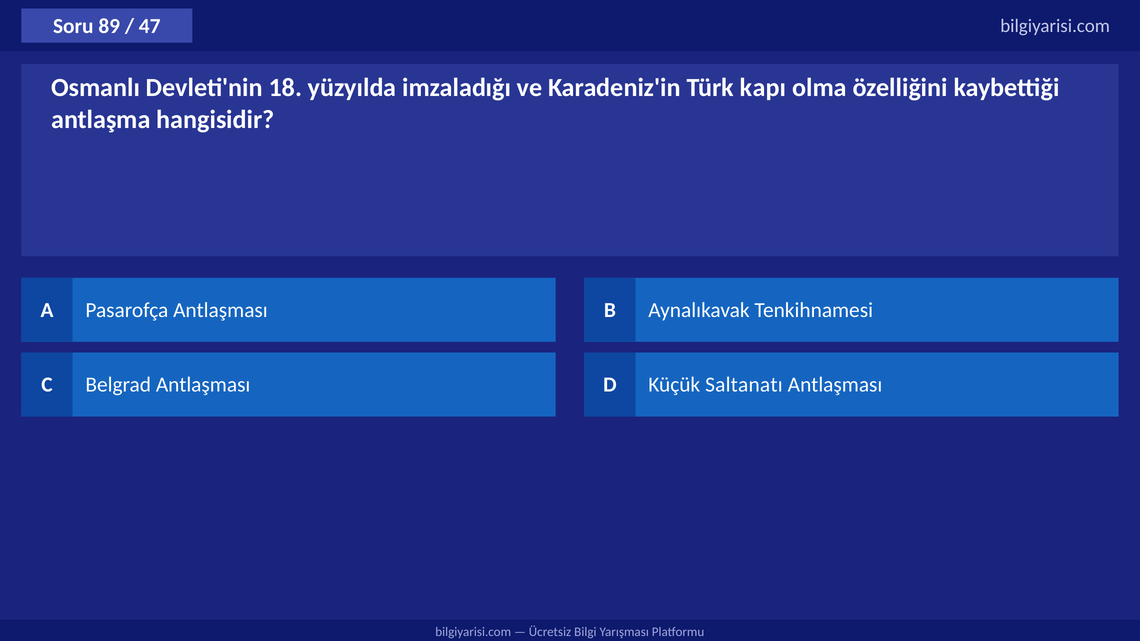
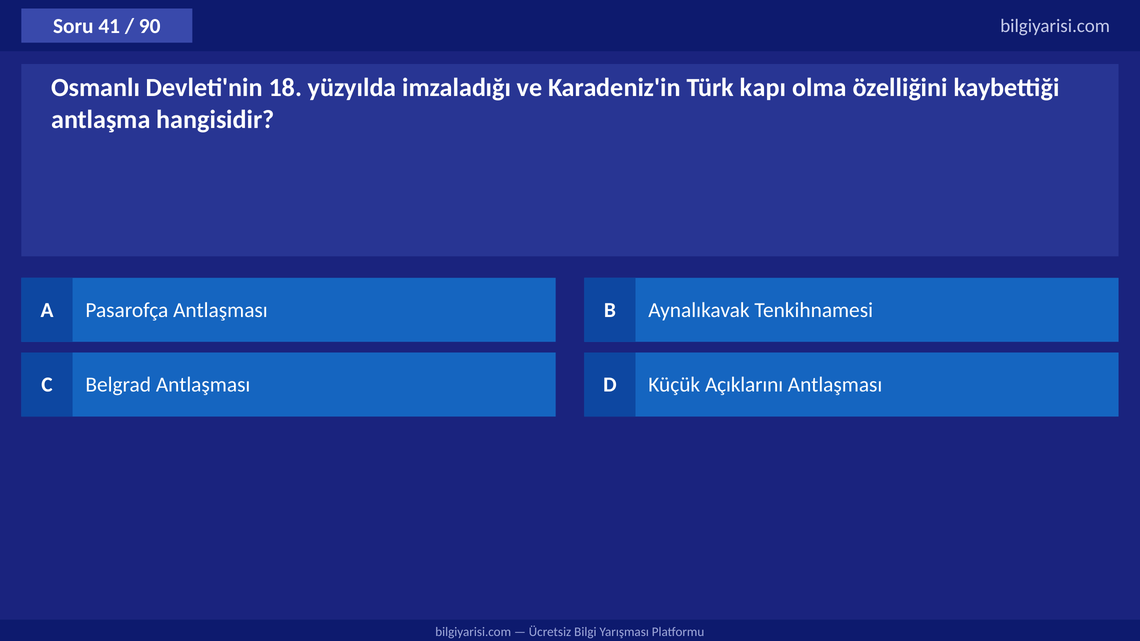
89: 89 -> 41
47: 47 -> 90
Saltanatı: Saltanatı -> Açıklarını
